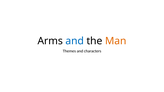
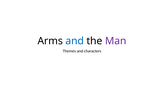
Man colour: orange -> purple
